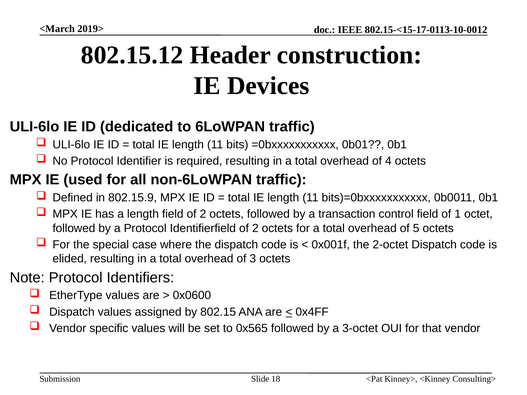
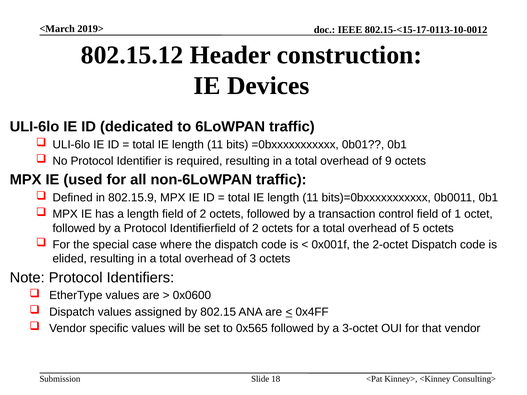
4: 4 -> 9
